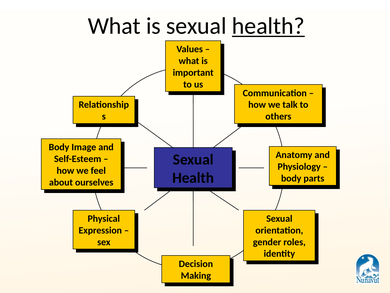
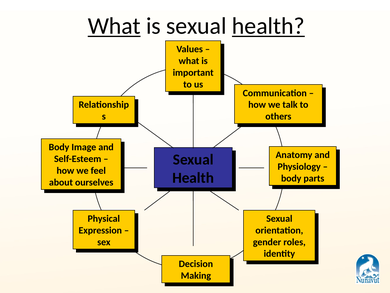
What at (114, 26) underline: none -> present
